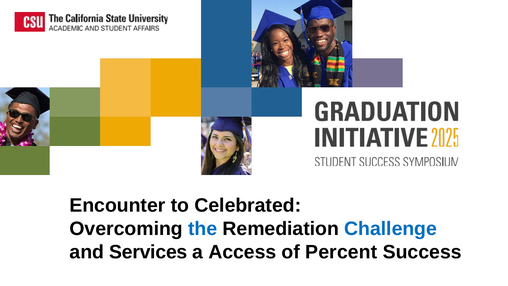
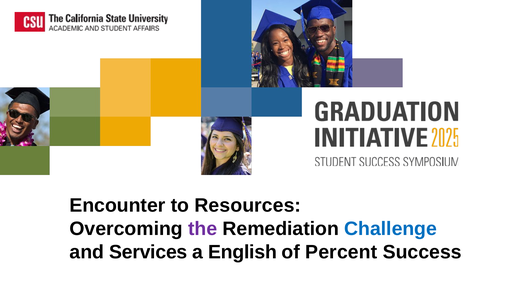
Celebrated: Celebrated -> Resources
the colour: blue -> purple
Access: Access -> English
